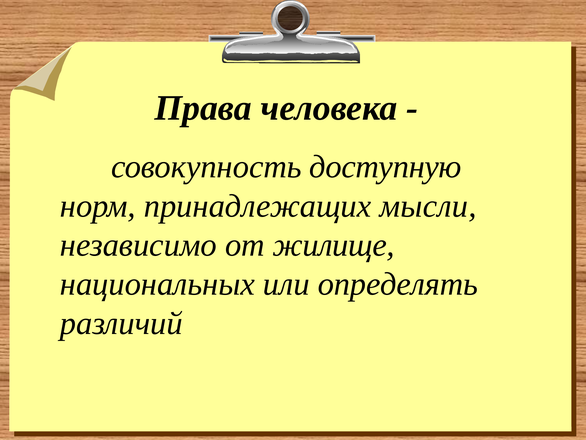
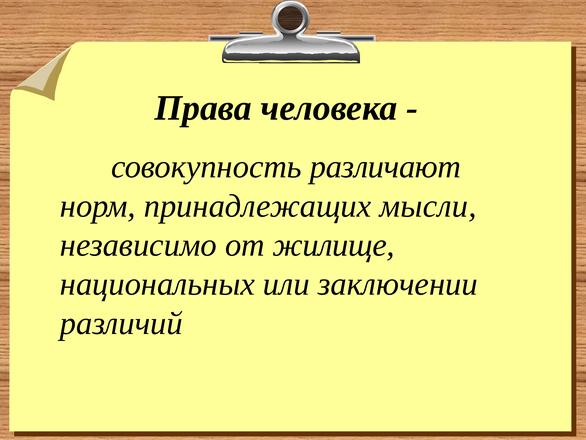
доступную: доступную -> различают
определять: определять -> заключении
